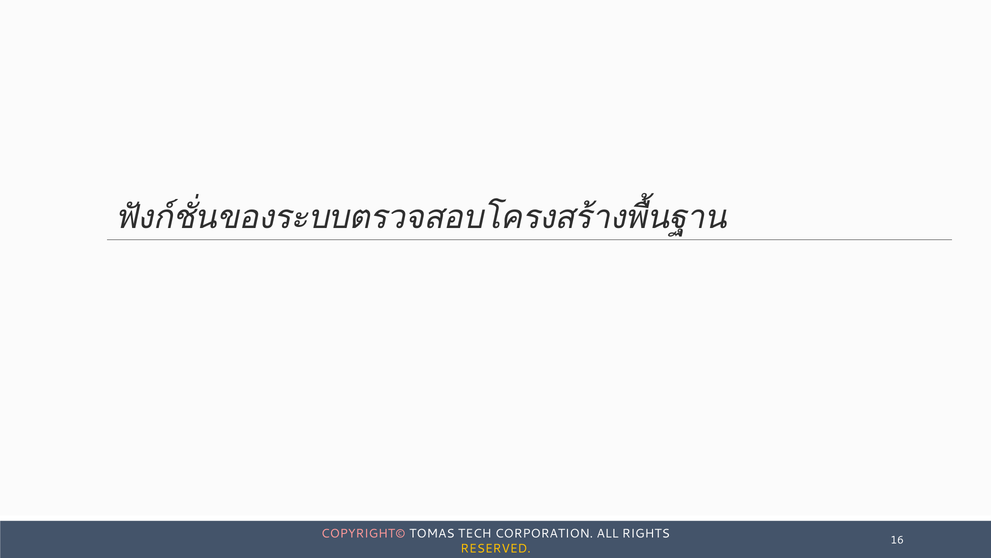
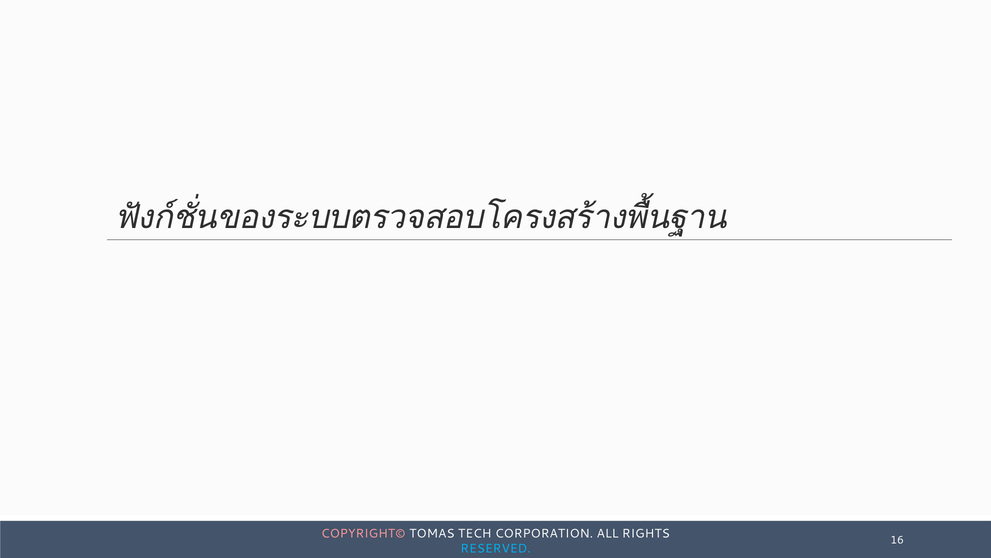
RESERVED colour: yellow -> light blue
